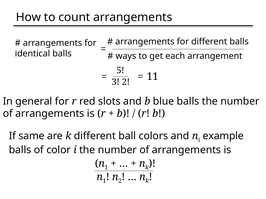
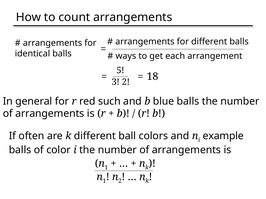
11: 11 -> 18
slots: slots -> such
same: same -> often
